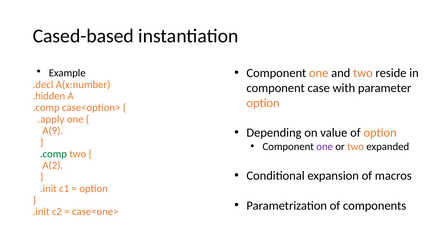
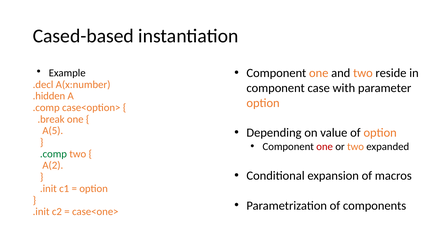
.apply: .apply -> .break
A(9: A(9 -> A(5
one at (325, 147) colour: purple -> red
